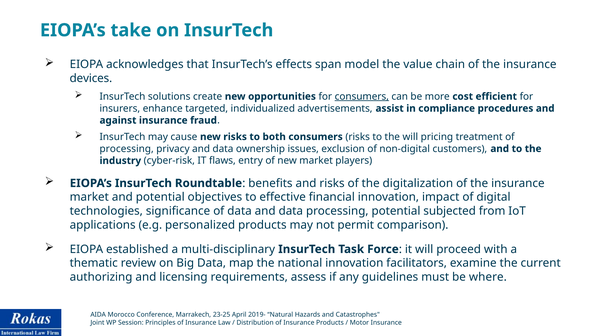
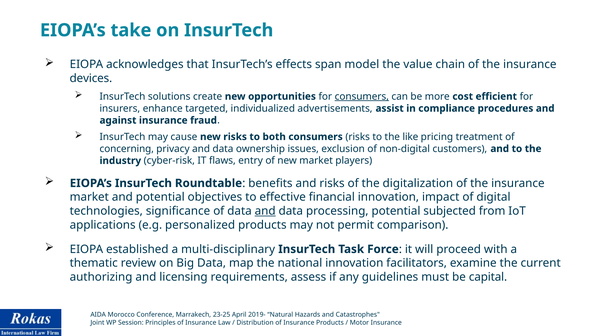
the will: will -> like
processing at (127, 149): processing -> concerning
and at (265, 211) underline: none -> present
where: where -> capital
